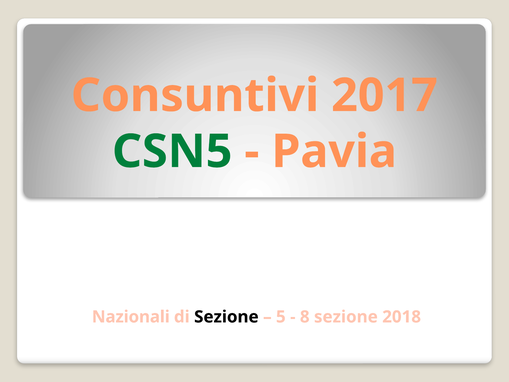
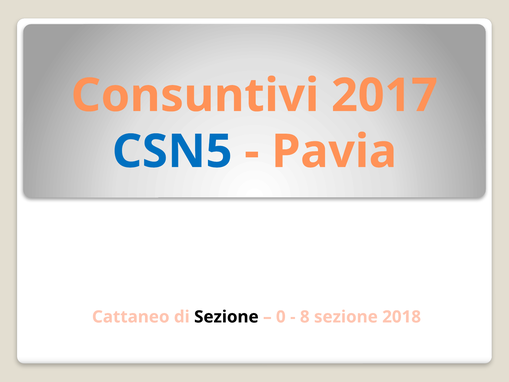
CSN5 colour: green -> blue
Nazionali: Nazionali -> Cattaneo
5: 5 -> 0
